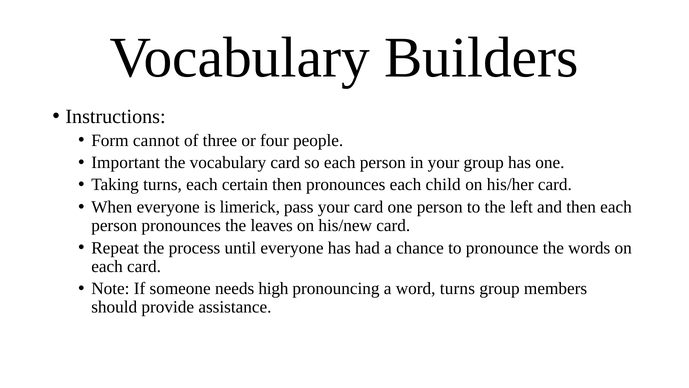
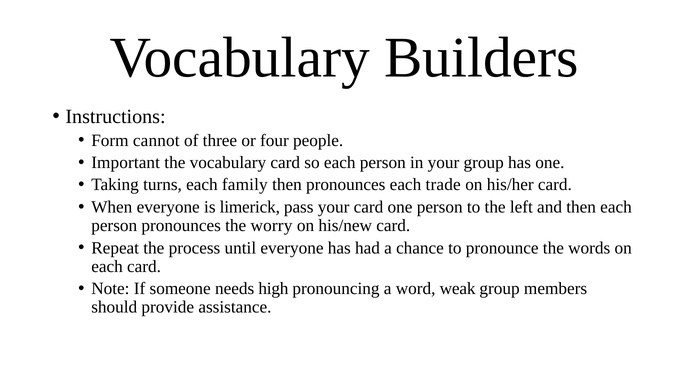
certain: certain -> family
child: child -> trade
leaves: leaves -> worry
word turns: turns -> weak
